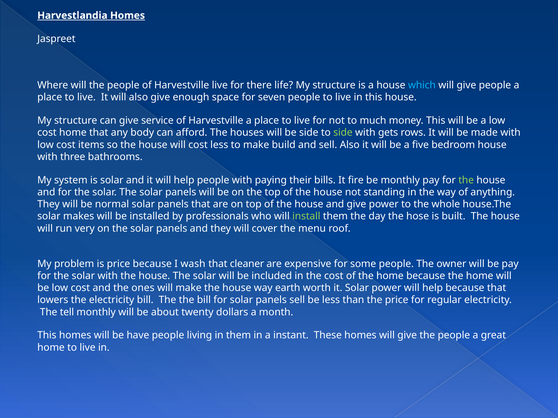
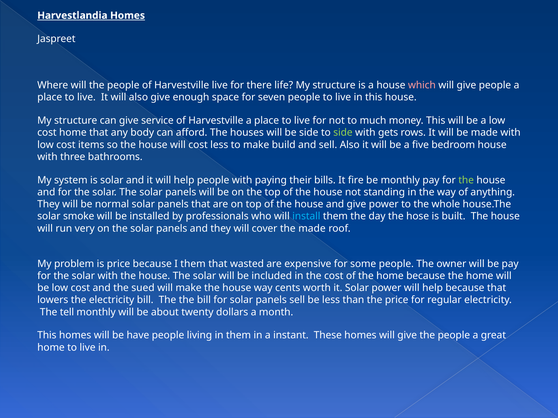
which colour: light blue -> pink
makes: makes -> smoke
install colour: light green -> light blue
the menu: menu -> made
I wash: wash -> them
cleaner: cleaner -> wasted
ones: ones -> sued
earth: earth -> cents
